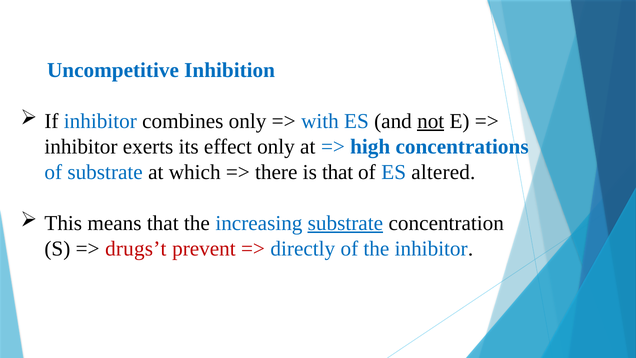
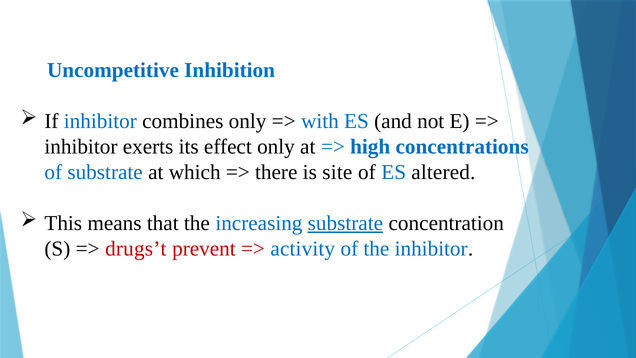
not underline: present -> none
is that: that -> site
directly: directly -> activity
